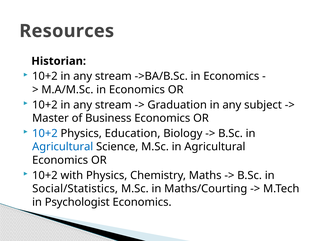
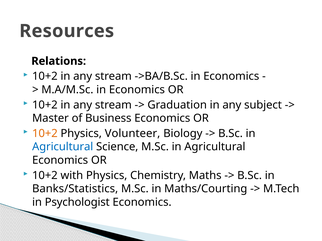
Historian: Historian -> Relations
10+2 at (45, 134) colour: blue -> orange
Education: Education -> Volunteer
Social/Statistics: Social/Statistics -> Banks/Statistics
